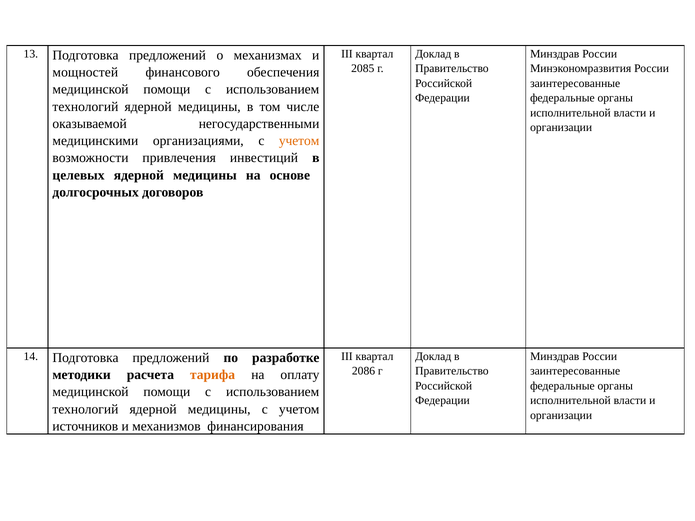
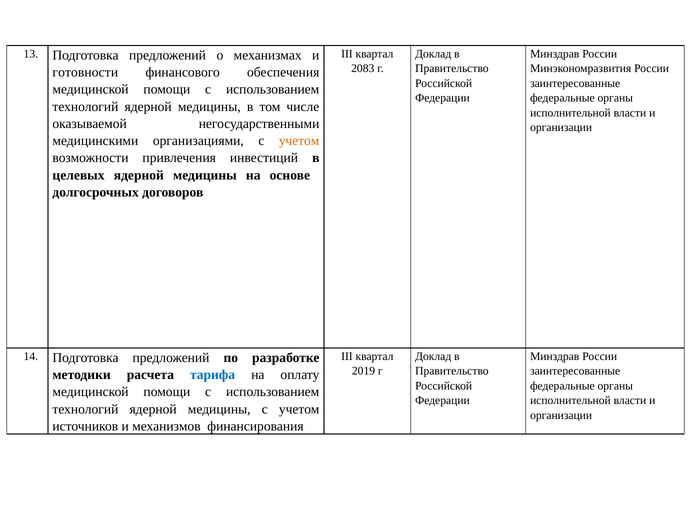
2085: 2085 -> 2083
мощностей: мощностей -> готовности
2086: 2086 -> 2019
тарифа colour: orange -> blue
